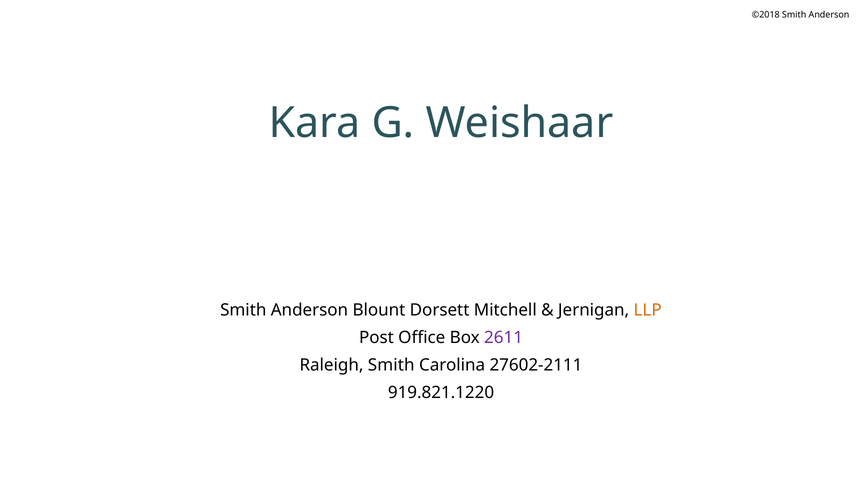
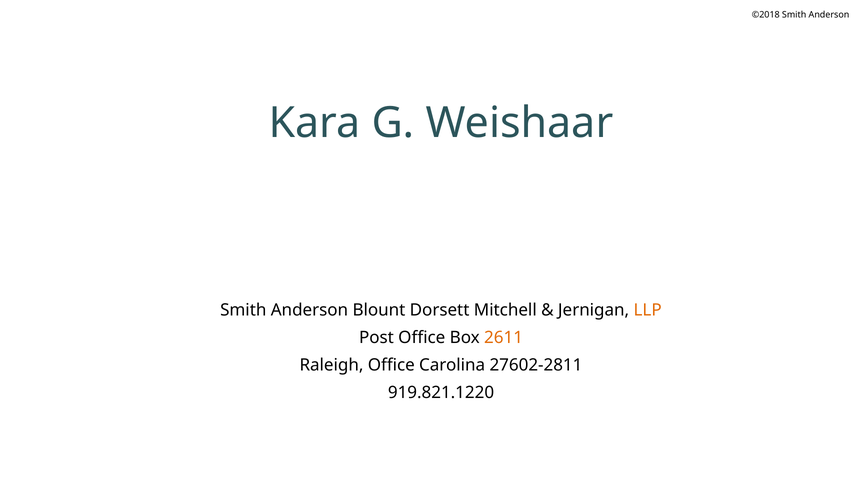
2611 colour: purple -> orange
Raleigh Smith: Smith -> Office
27602-2111: 27602-2111 -> 27602-2811
